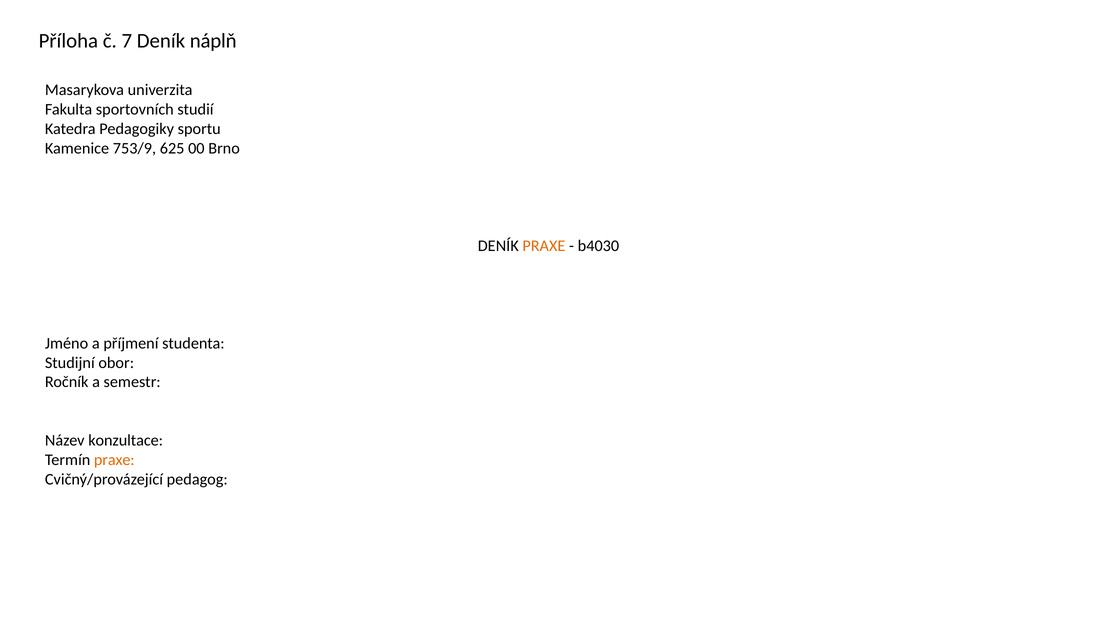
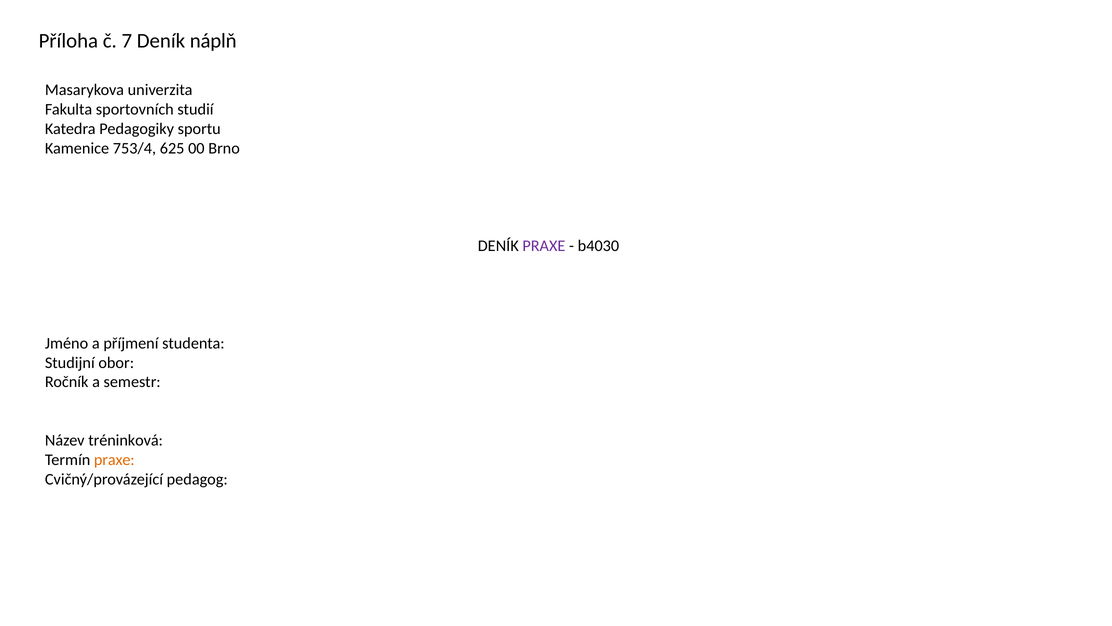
753/9: 753/9 -> 753/4
PRAXE at (544, 246) colour: orange -> purple
konzultace: konzultace -> tréninková
